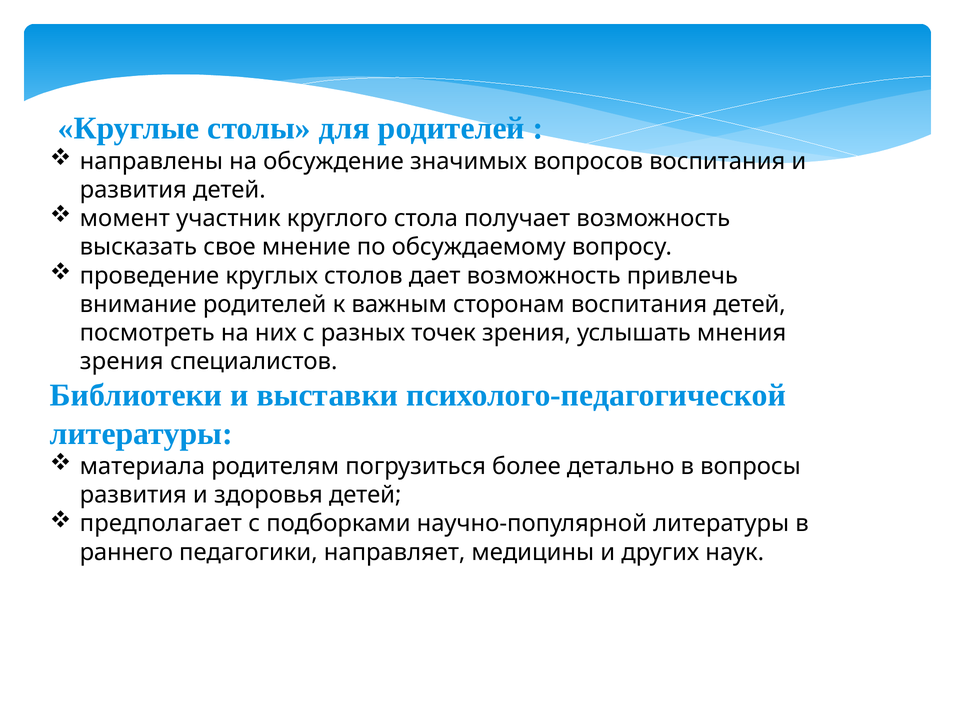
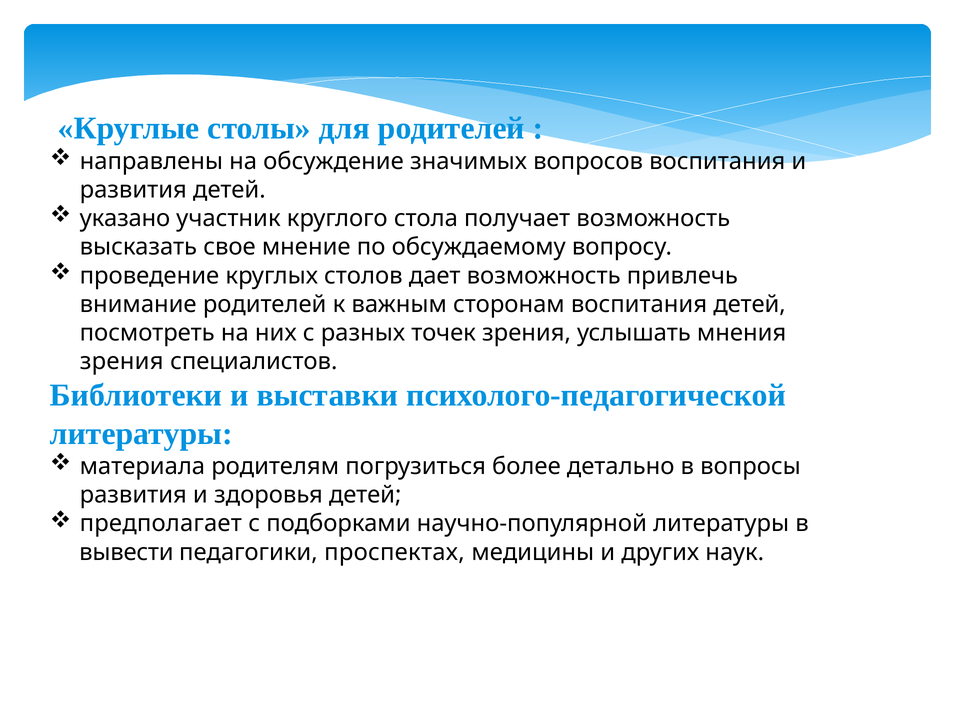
момент: момент -> указано
раннего: раннего -> вывести
направляет: направляет -> проспектах
